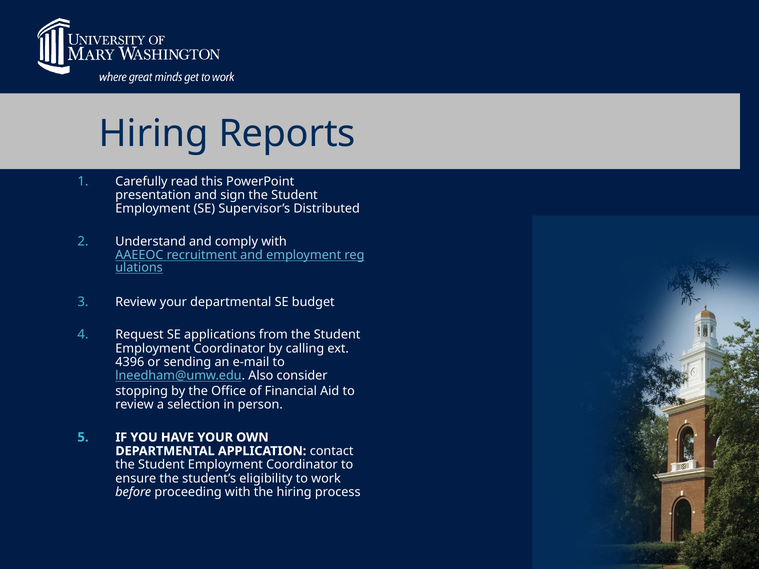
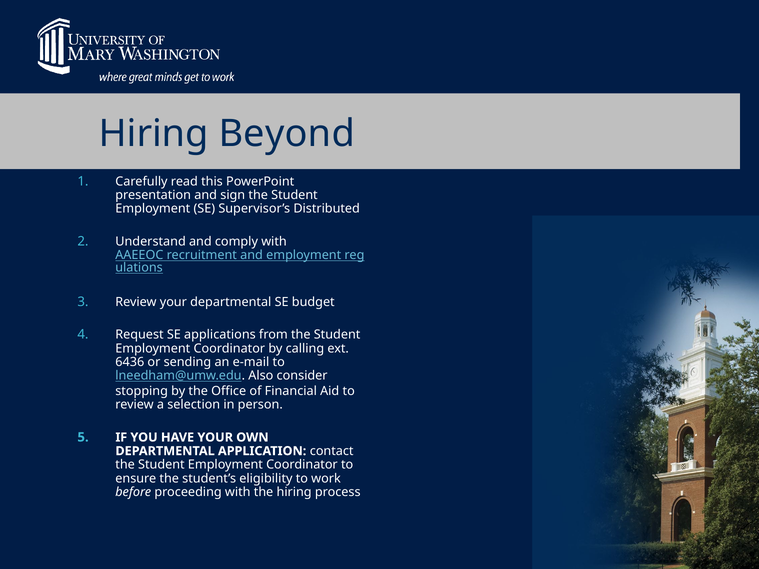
Reports: Reports -> Beyond
4396: 4396 -> 6436
